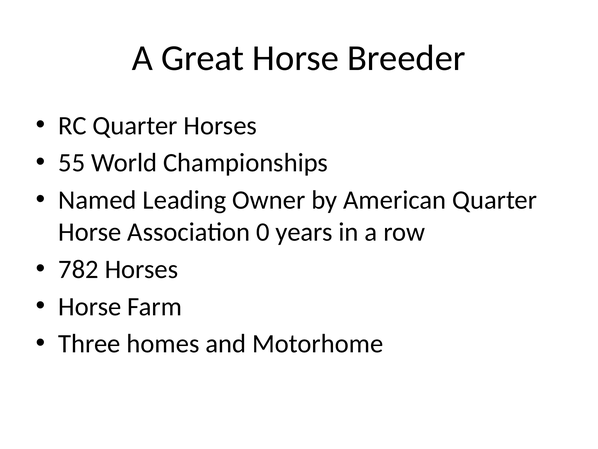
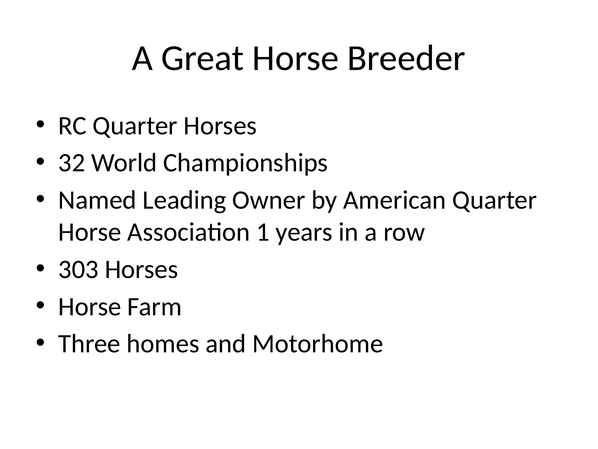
55: 55 -> 32
0: 0 -> 1
782: 782 -> 303
